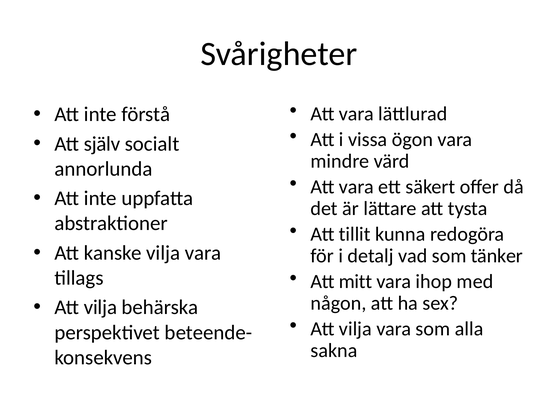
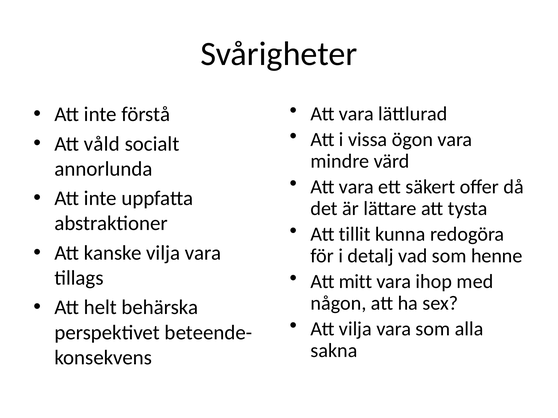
själv: själv -> våld
tänker: tänker -> henne
vilja at (100, 308): vilja -> helt
